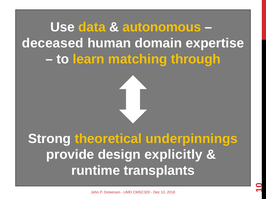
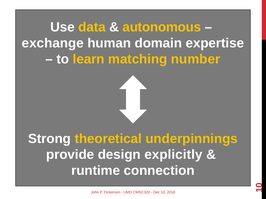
deceased: deceased -> exchange
through: through -> number
transplants: transplants -> connection
